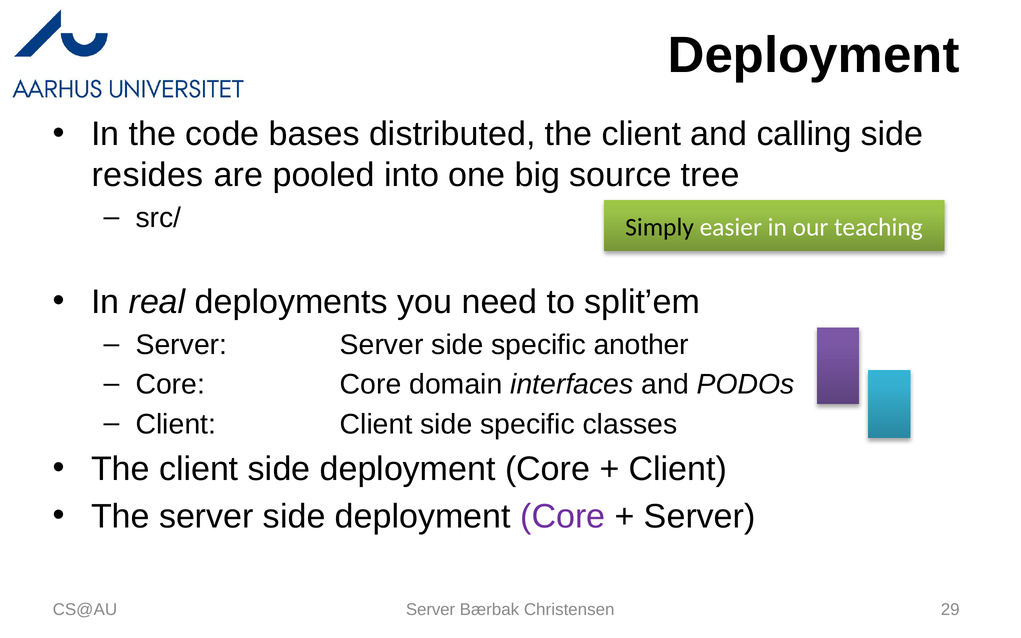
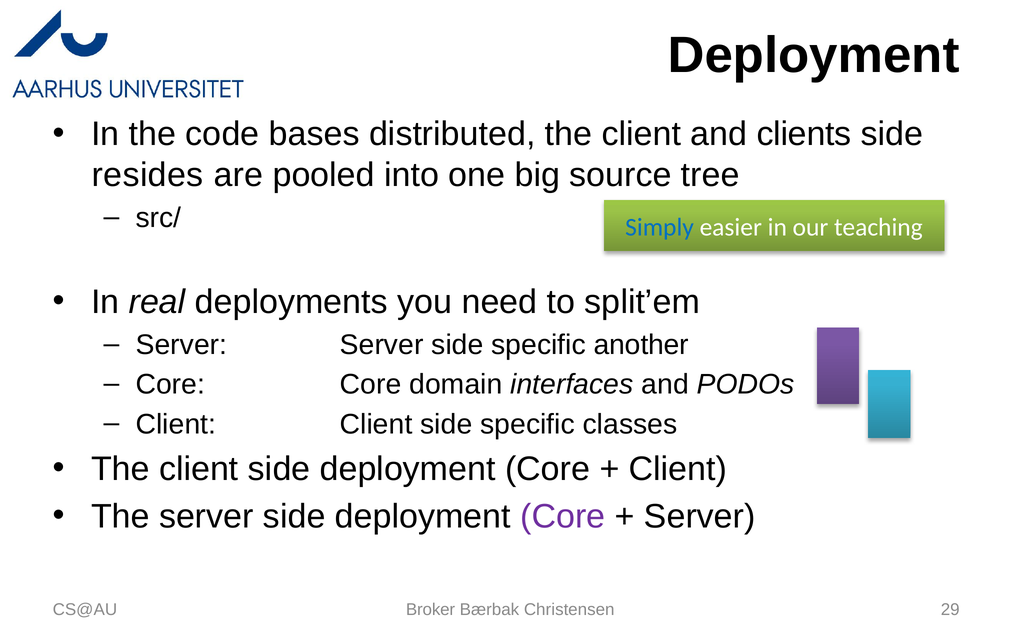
calling: calling -> clients
Simply colour: black -> blue
CS@AU Server: Server -> Broker
